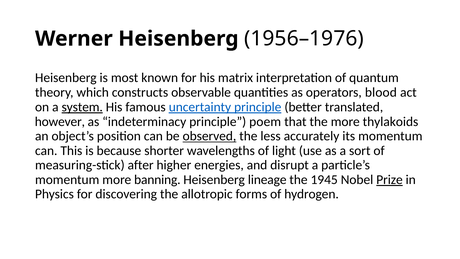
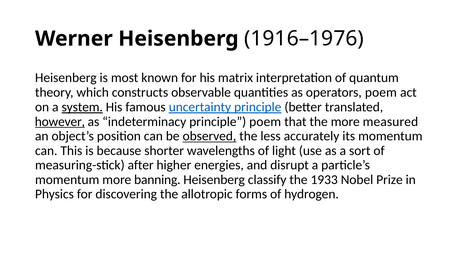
1956–1976: 1956–1976 -> 1916–1976
operators blood: blood -> poem
however underline: none -> present
thylakoids: thylakoids -> measured
lineage: lineage -> classify
1945: 1945 -> 1933
Prize underline: present -> none
